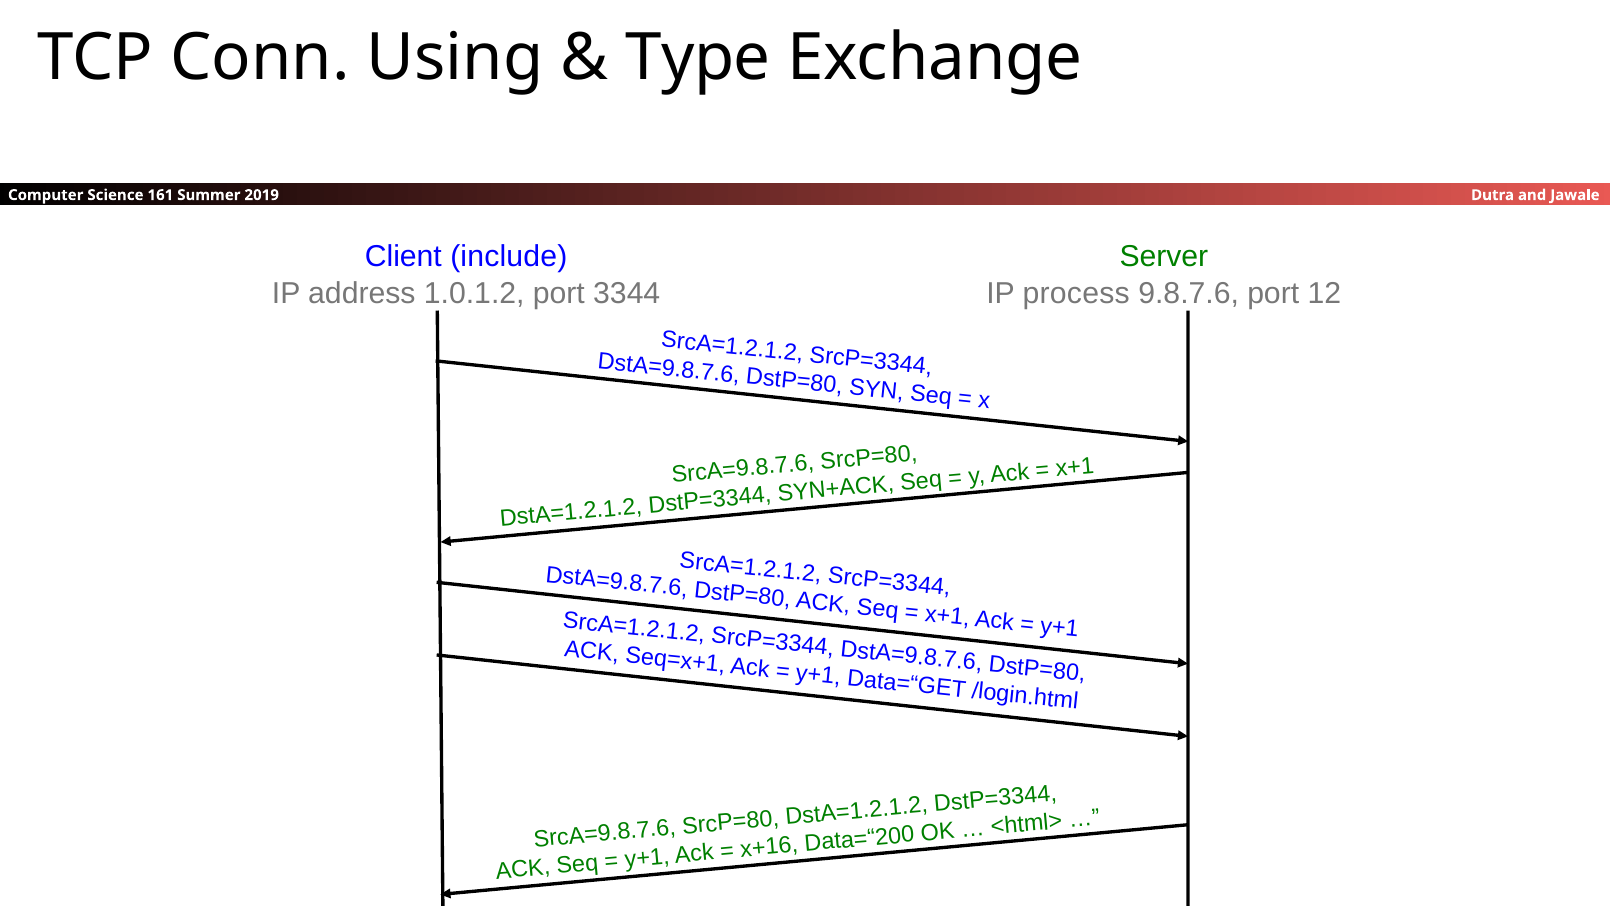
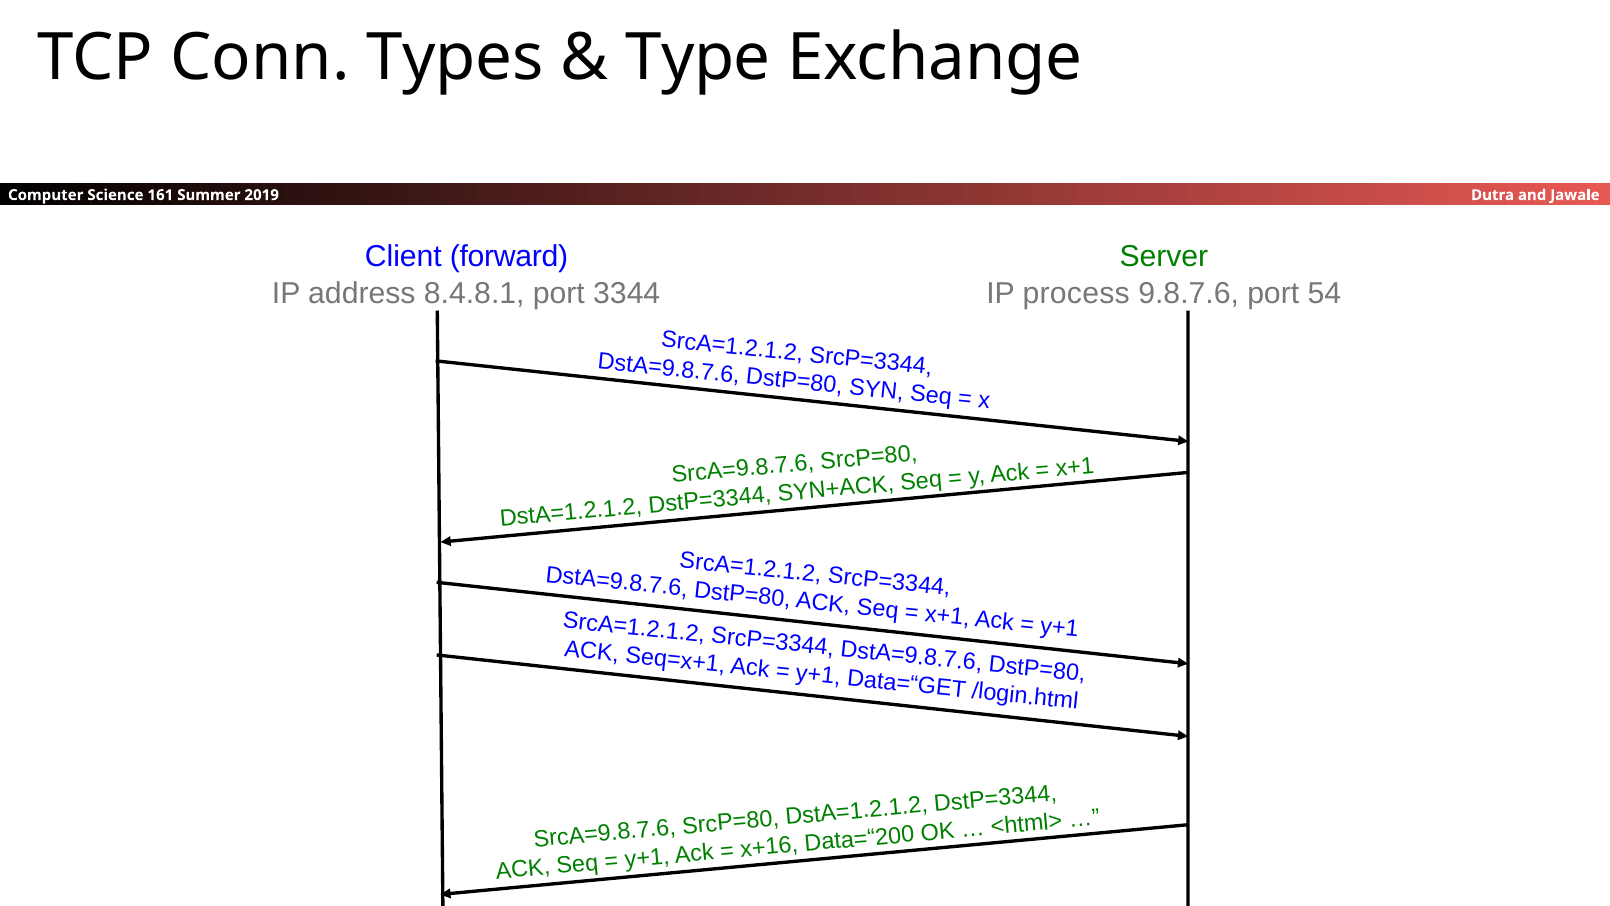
Using: Using -> Types
include: include -> forward
1.0.1.2: 1.0.1.2 -> 8.4.8.1
12: 12 -> 54
